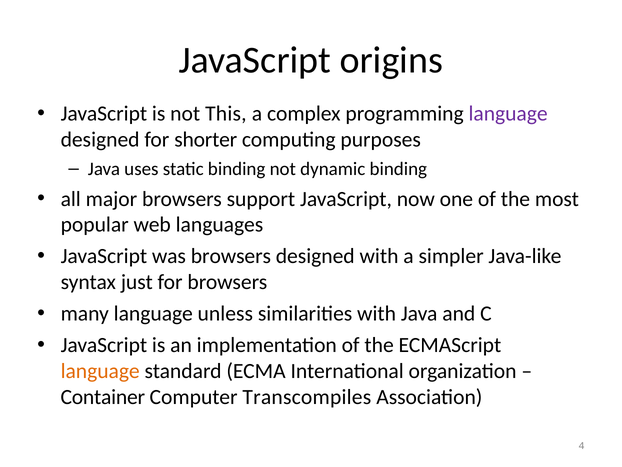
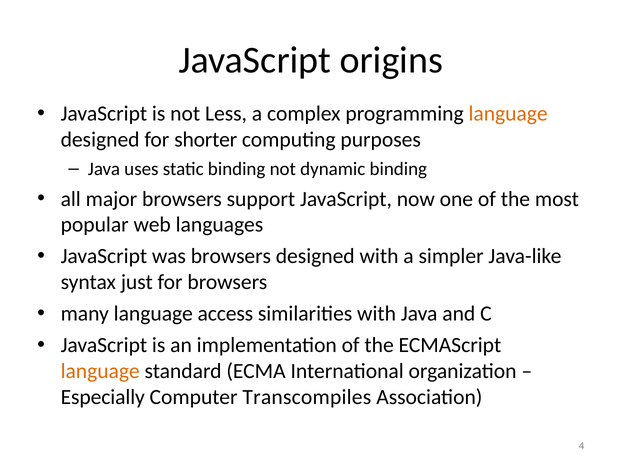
This: This -> Less
language at (508, 114) colour: purple -> orange
unless: unless -> access
Container: Container -> Especially
